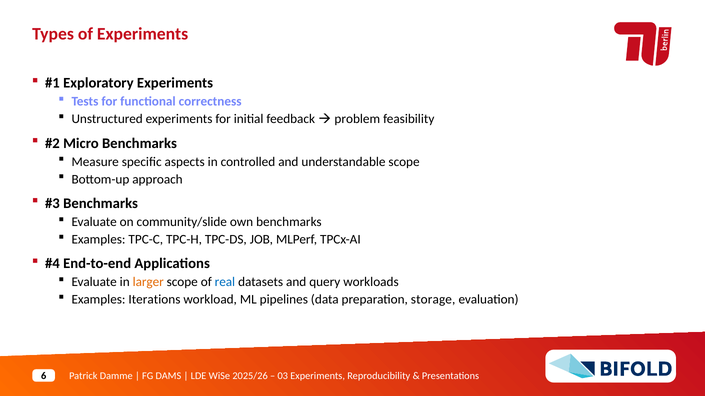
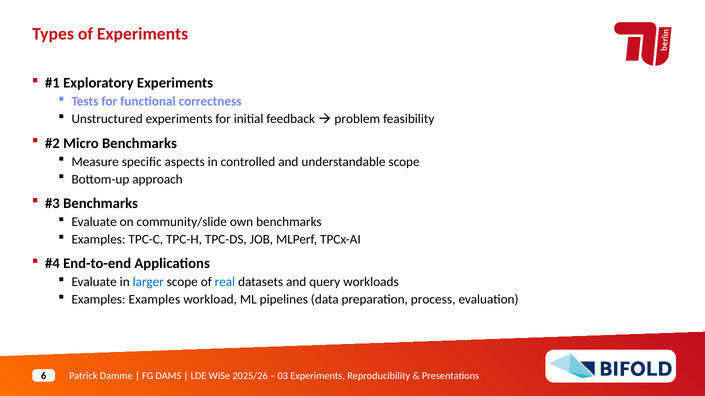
larger colour: orange -> blue
Examples Iterations: Iterations -> Examples
storage: storage -> process
